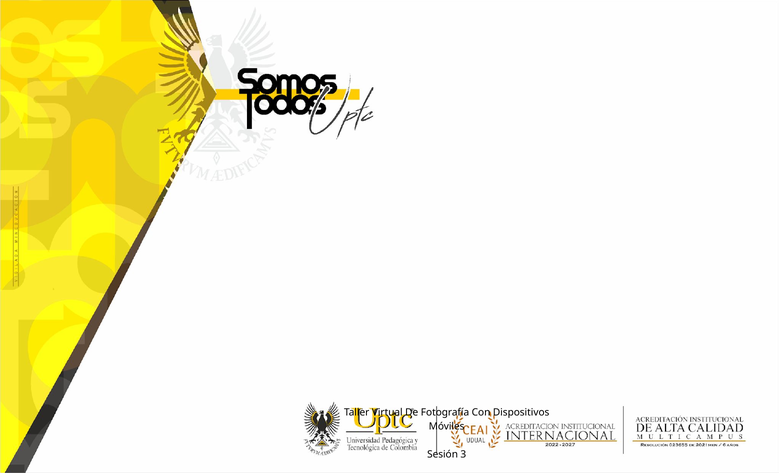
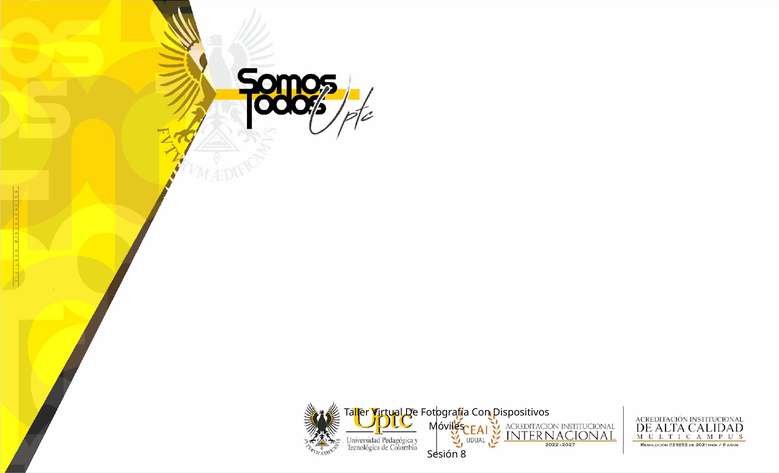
3: 3 -> 8
